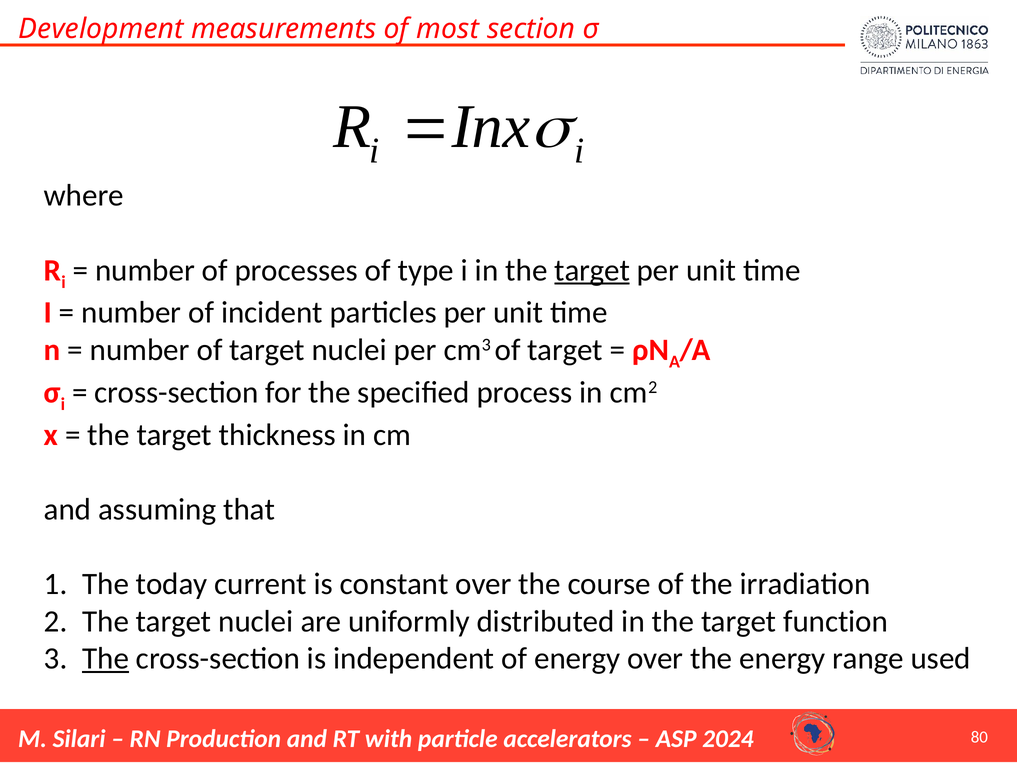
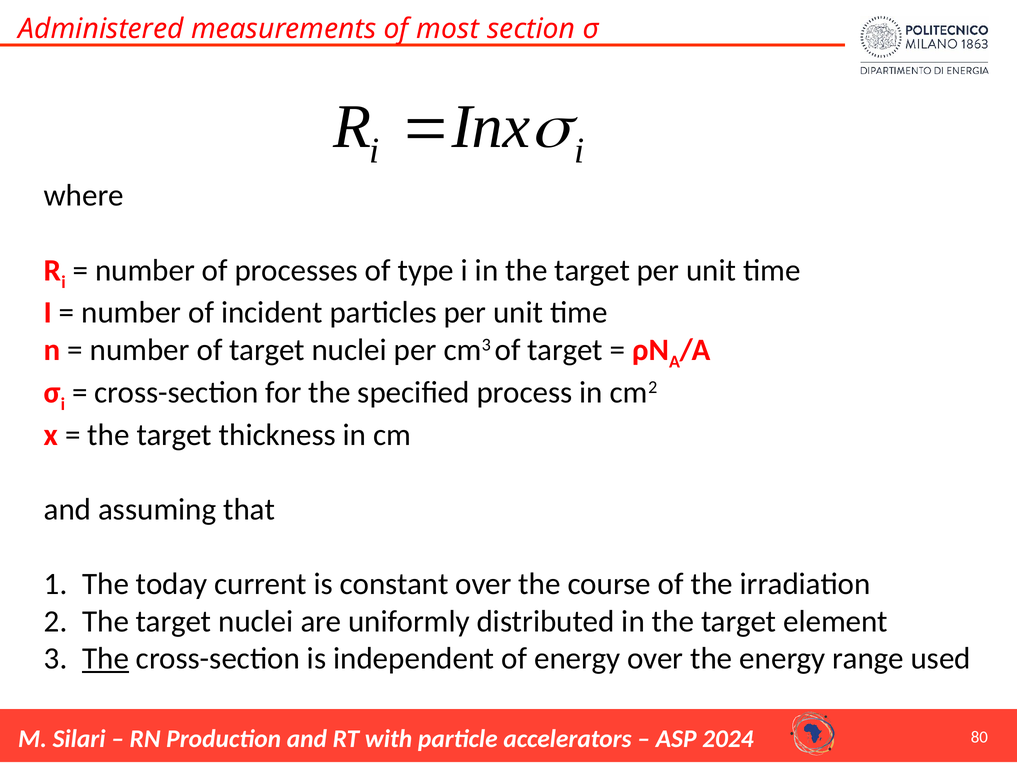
Development: Development -> Administered
target at (592, 270) underline: present -> none
function: function -> element
